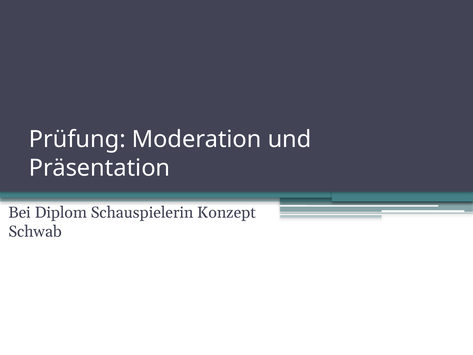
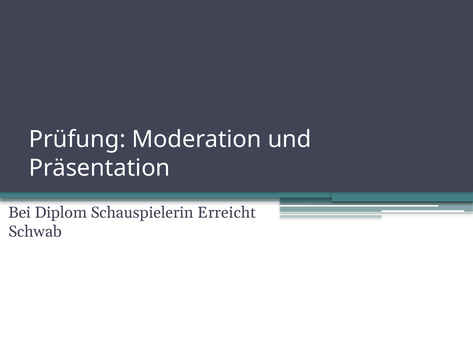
Konzept: Konzept -> Erreicht
